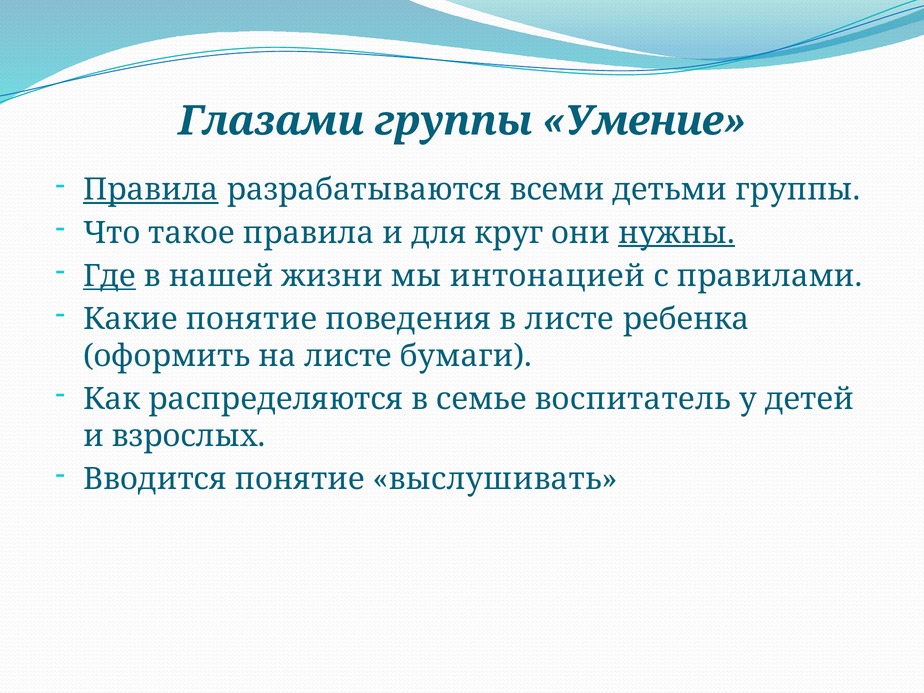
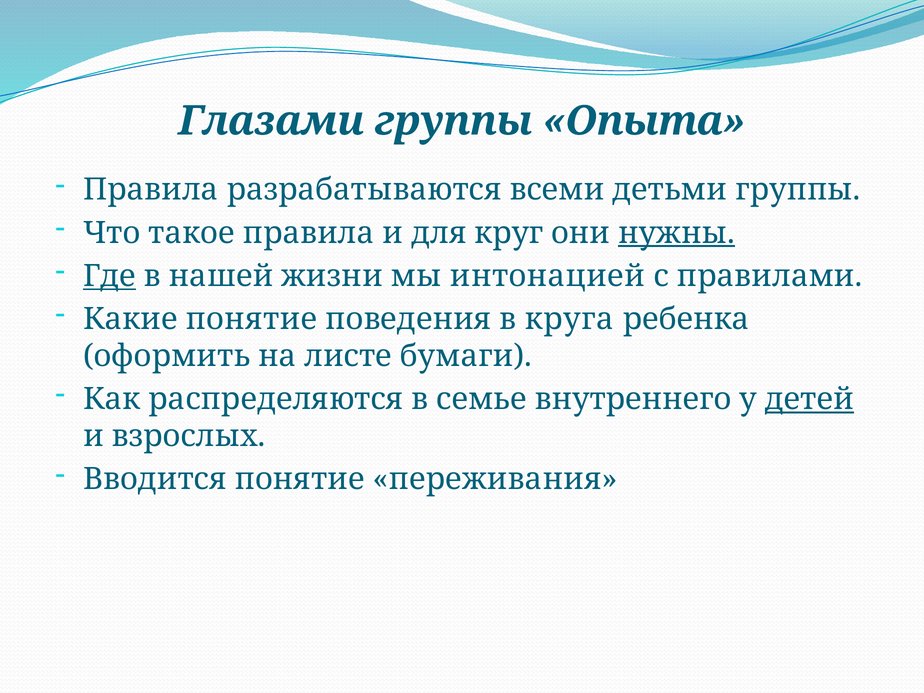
Умение: Умение -> Опыта
Правила at (151, 190) underline: present -> none
в листе: листе -> круга
воспитатель: воспитатель -> внутреннего
детей underline: none -> present
выслушивать: выслушивать -> переживания
